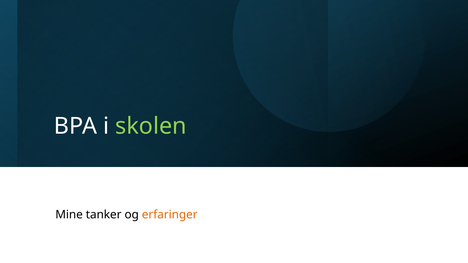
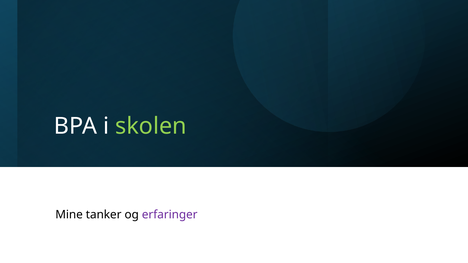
erfaringer colour: orange -> purple
